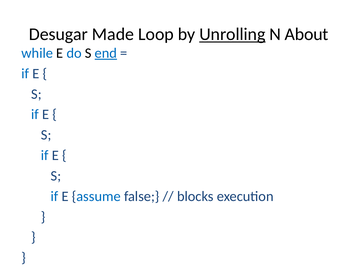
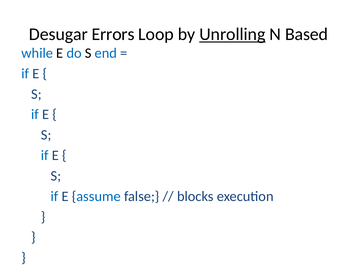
Made: Made -> Errors
About: About -> Based
end underline: present -> none
